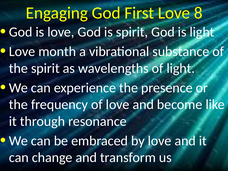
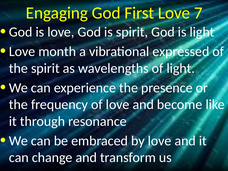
8: 8 -> 7
substance: substance -> expressed
